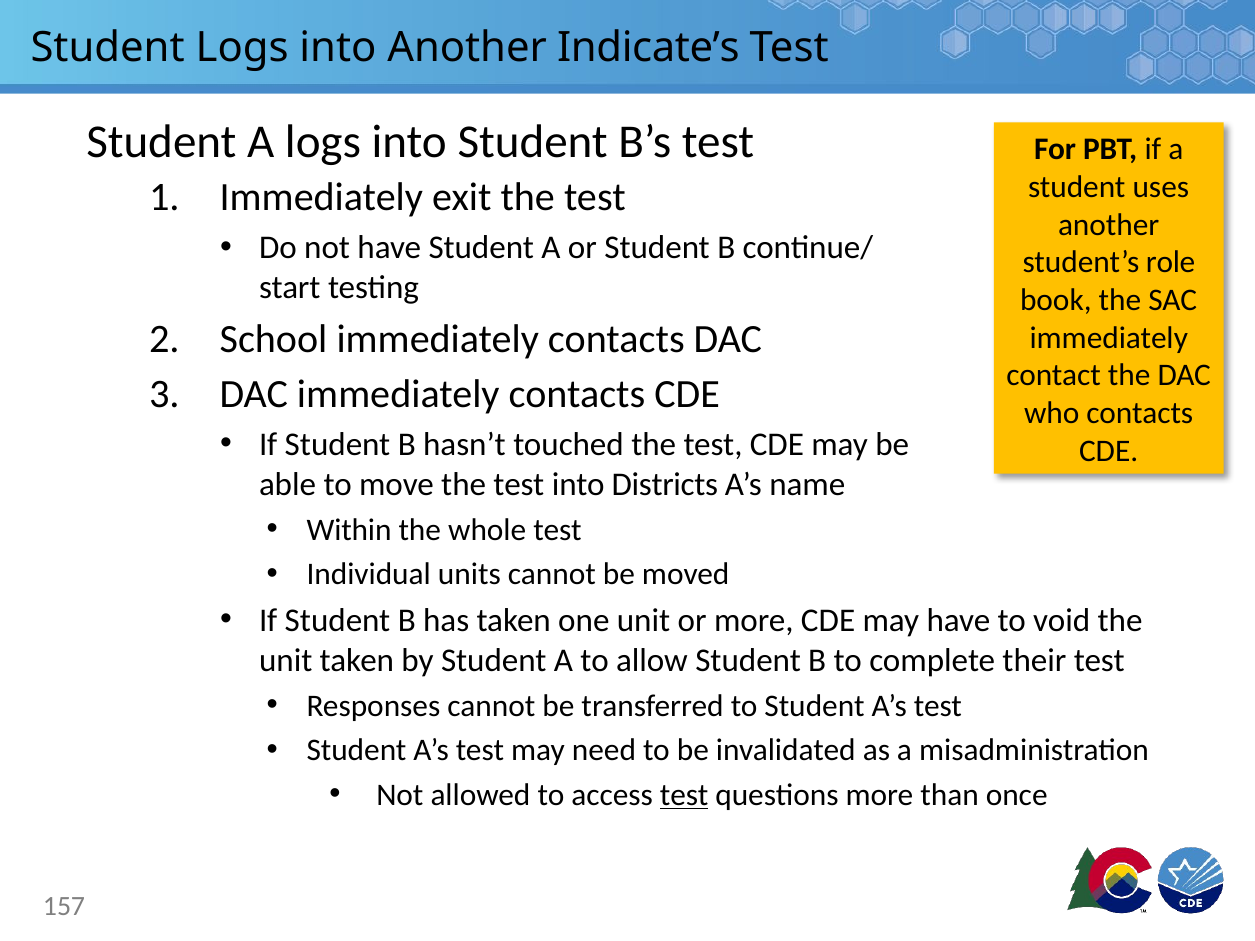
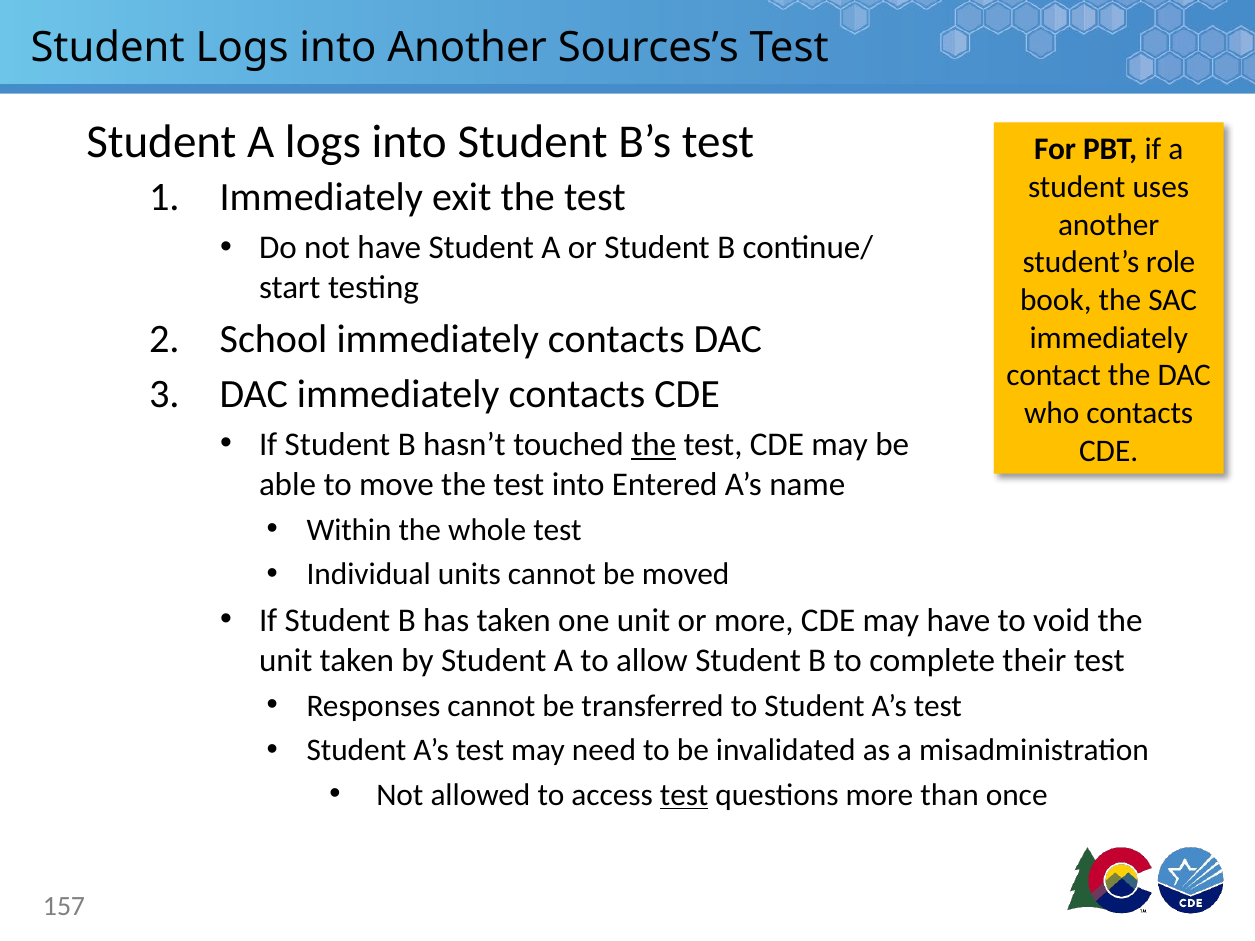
Indicate’s: Indicate’s -> Sources’s
the at (654, 445) underline: none -> present
Districts: Districts -> Entered
